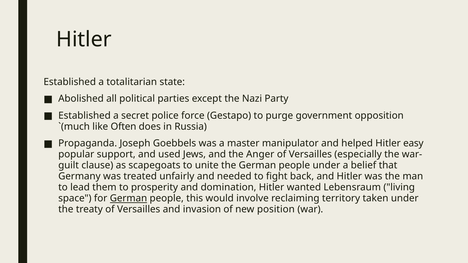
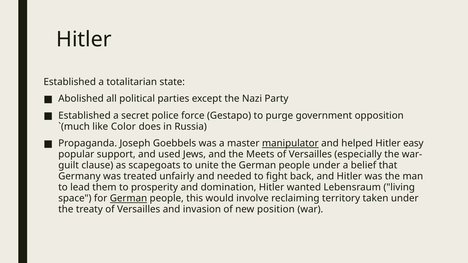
Often: Often -> Color
manipulator underline: none -> present
Anger: Anger -> Meets
